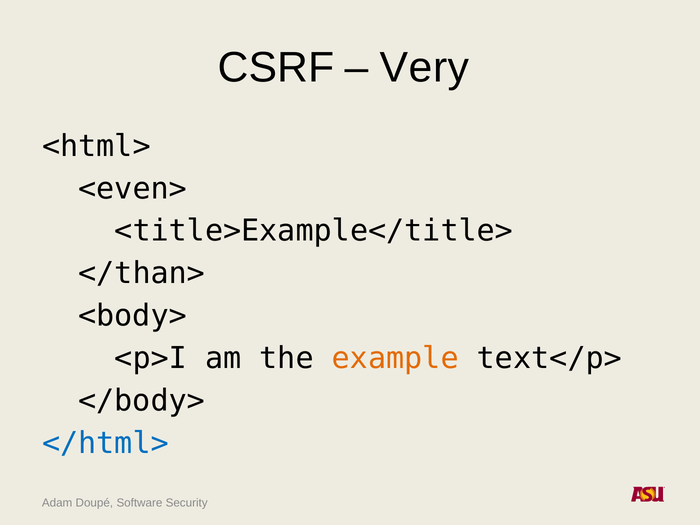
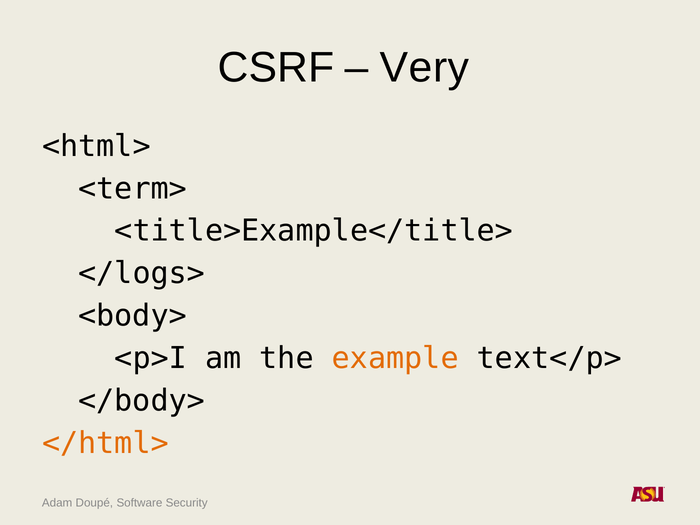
<even>: <even> -> <term>
</than>: </than> -> </logs>
</html> colour: blue -> orange
